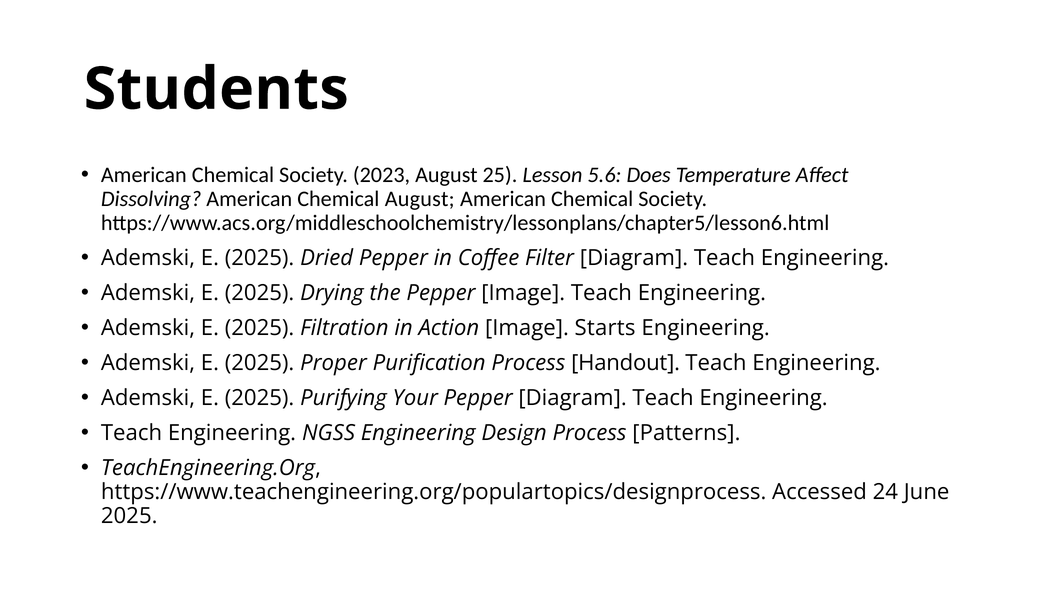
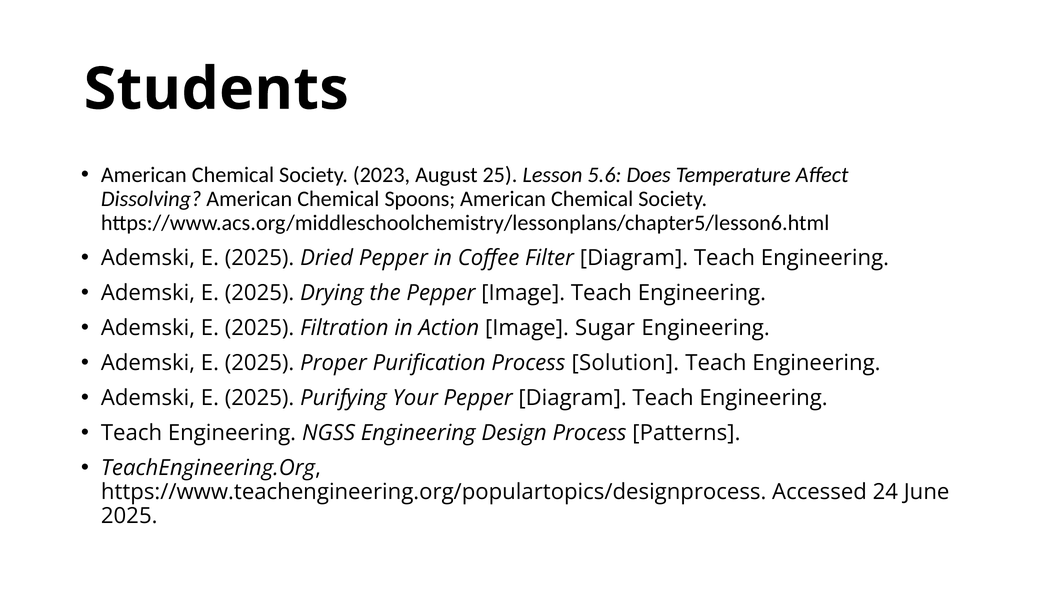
Chemical August: August -> Spoons
Starts: Starts -> Sugar
Handout: Handout -> Solution
